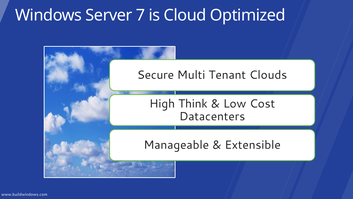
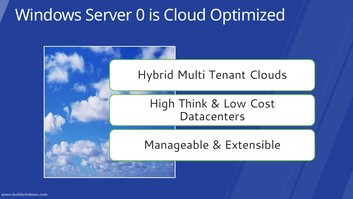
7: 7 -> 0
Secure: Secure -> Hybrid
